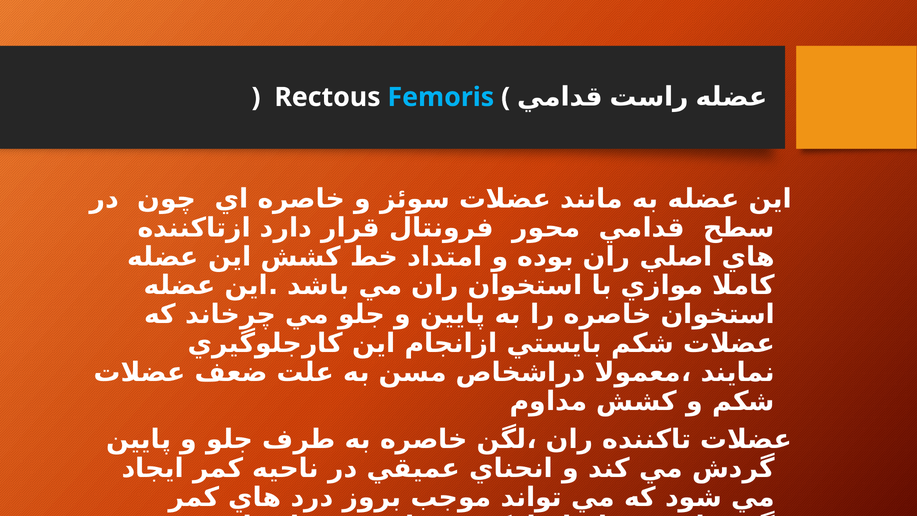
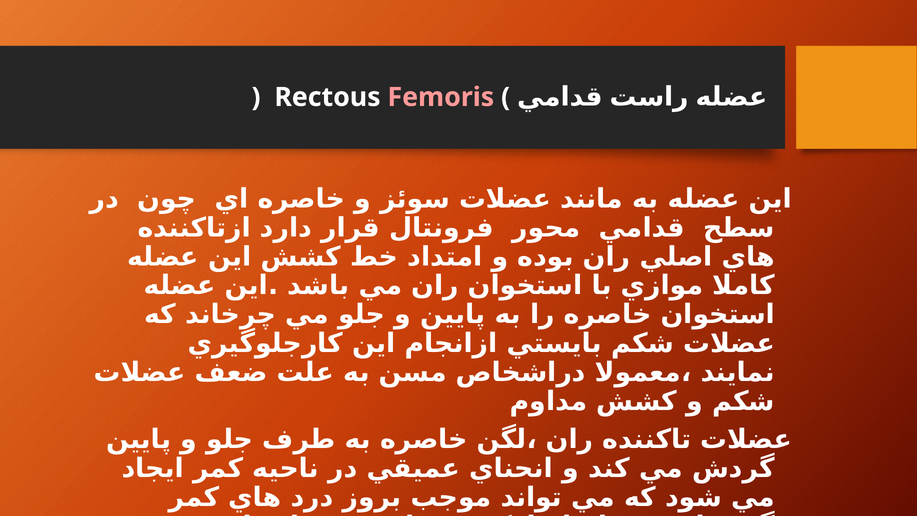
Femoris colour: light blue -> pink
